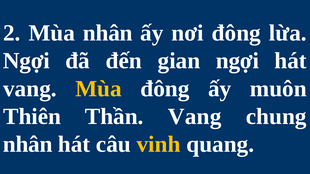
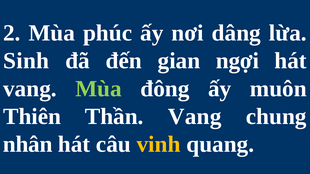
Mùa nhân: nhân -> phúc
nơi đông: đông -> dâng
Ngợi at (26, 61): Ngợi -> Sinh
Mùa at (99, 89) colour: yellow -> light green
